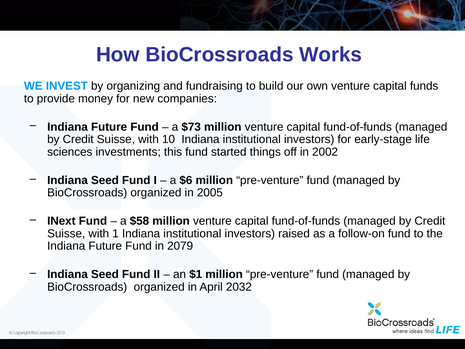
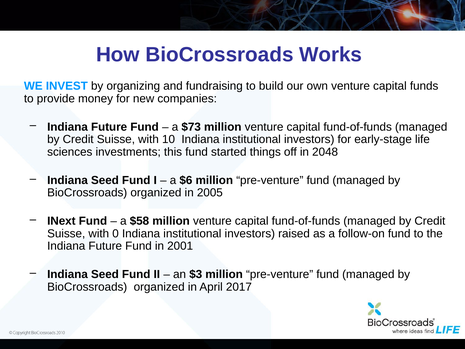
2002: 2002 -> 2048
1: 1 -> 0
2079: 2079 -> 2001
$1: $1 -> $3
2032: 2032 -> 2017
